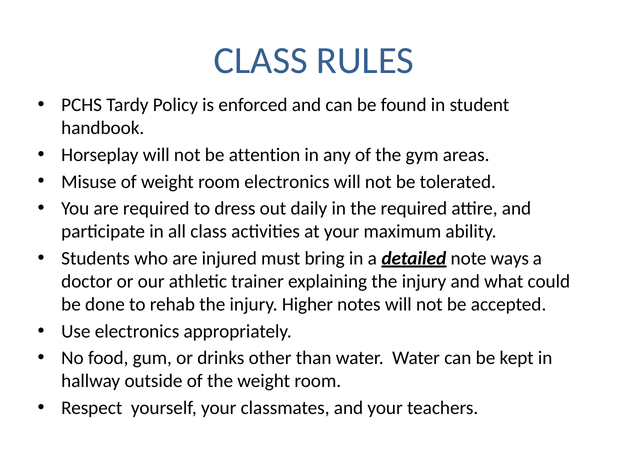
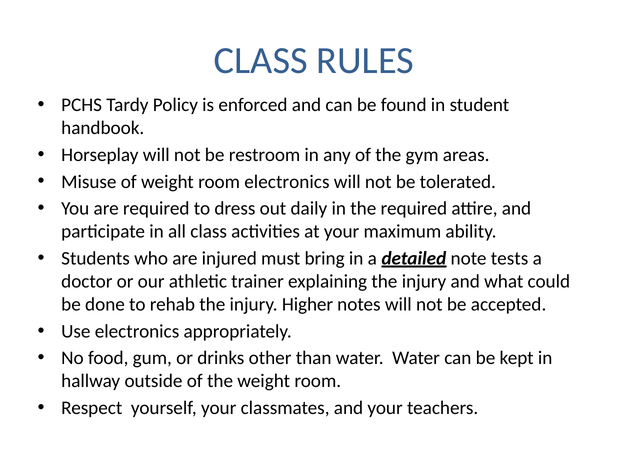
attention: attention -> restroom
ways: ways -> tests
